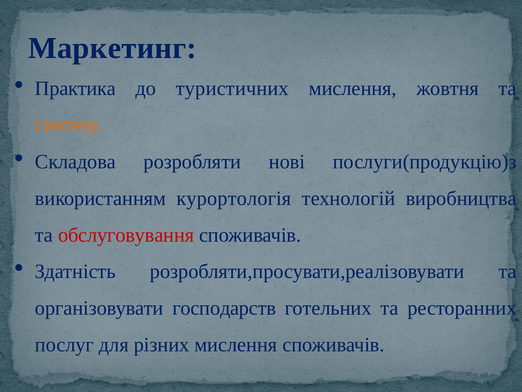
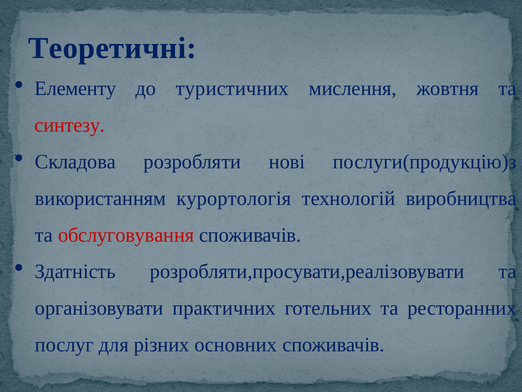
Маркетинг: Маркетинг -> Теоретичні
Практика: Практика -> Елементу
синтезу colour: orange -> red
господарств: господарств -> практичних
різних мислення: мислення -> основних
